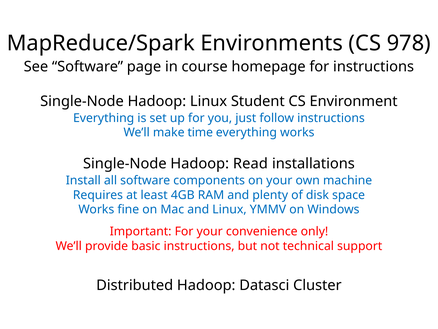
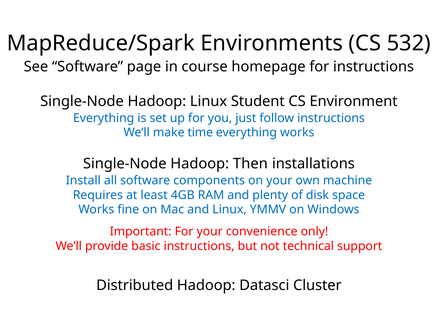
978: 978 -> 532
Read: Read -> Then
